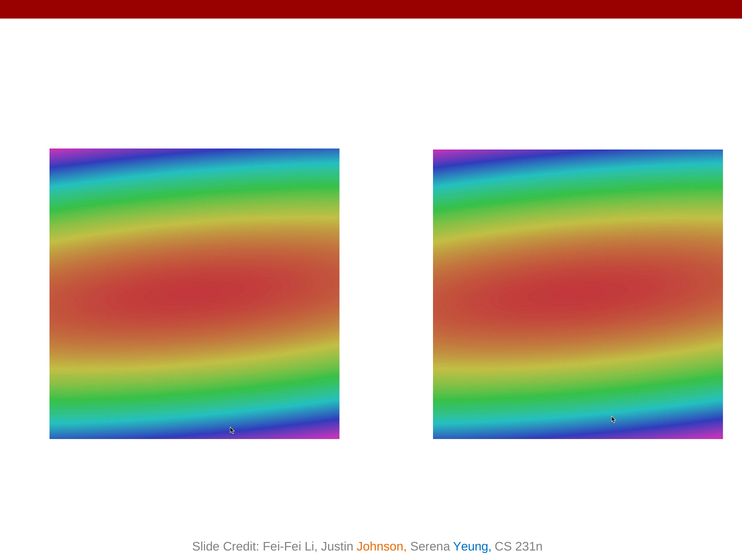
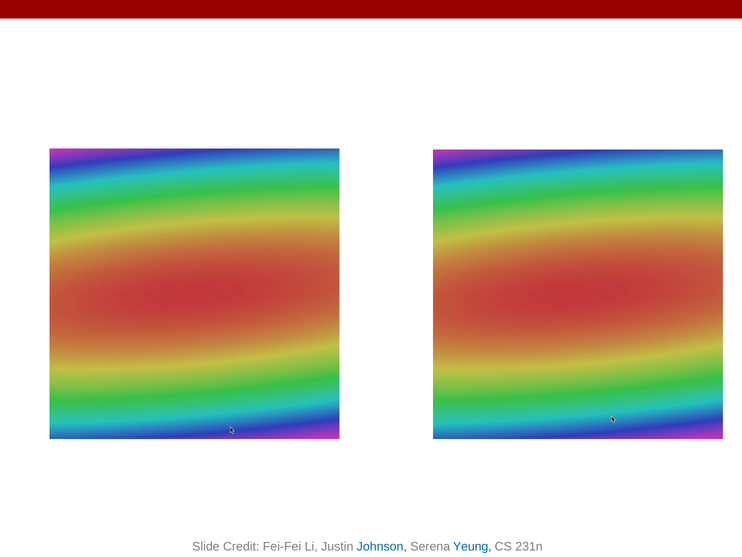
Johnson colour: orange -> blue
